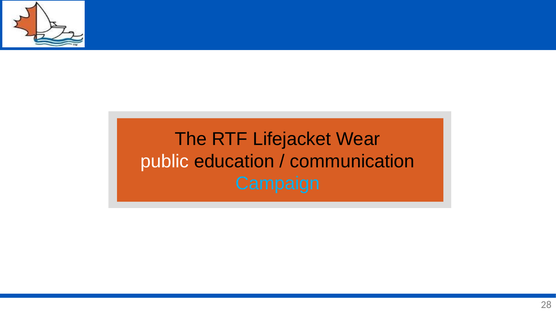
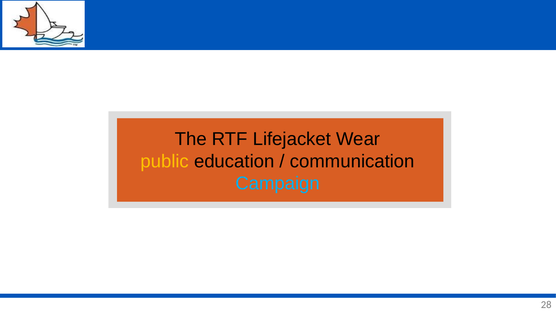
public colour: white -> yellow
